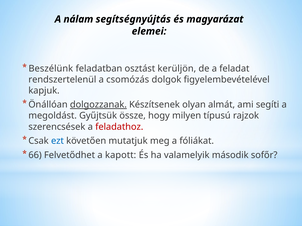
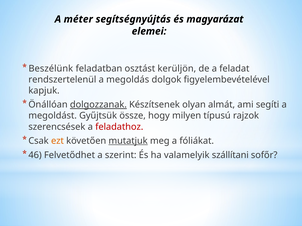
nálam: nálam -> méter
csomózás: csomózás -> megoldás
ezt colour: blue -> orange
mutatjuk underline: none -> present
66: 66 -> 46
kapott: kapott -> szerint
második: második -> szállítani
